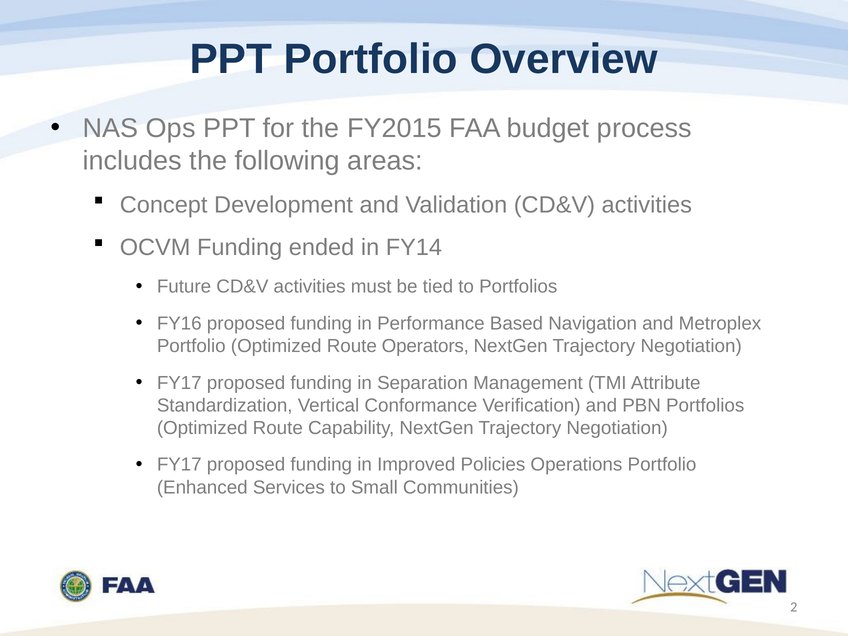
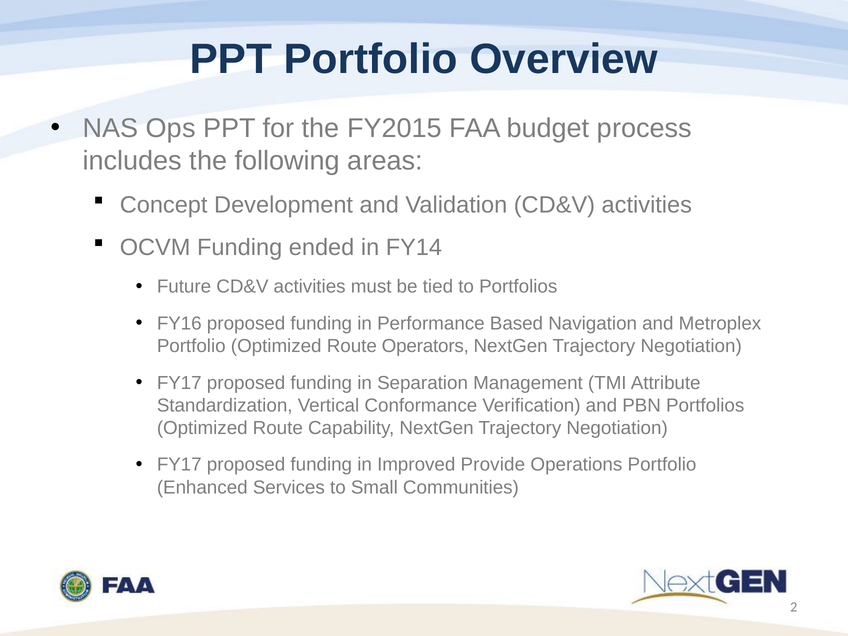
Policies: Policies -> Provide
